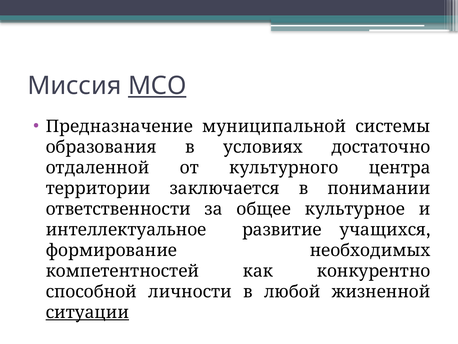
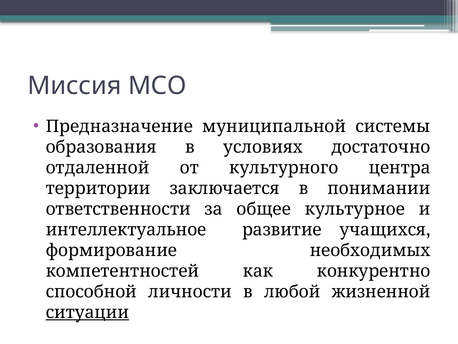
МСО underline: present -> none
